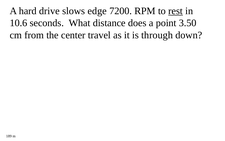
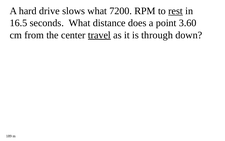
slows edge: edge -> what
10.6: 10.6 -> 16.5
3.50: 3.50 -> 3.60
travel underline: none -> present
